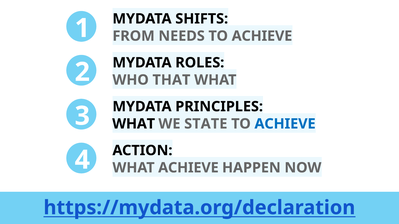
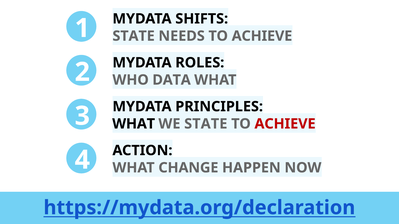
FROM at (134, 36): FROM -> STATE
THAT: THAT -> DATA
ACHIEVE at (285, 124) colour: blue -> red
WHAT ACHIEVE: ACHIEVE -> CHANGE
